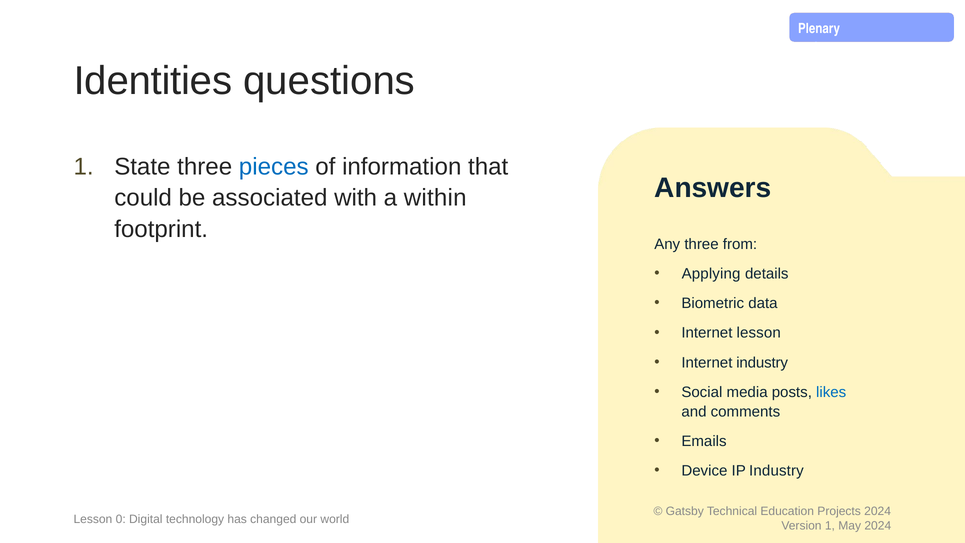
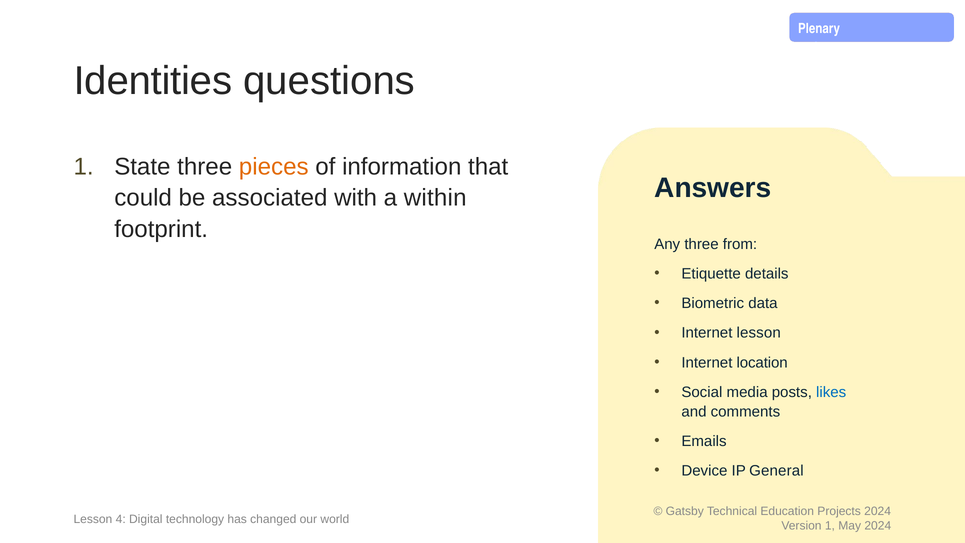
pieces colour: blue -> orange
Applying: Applying -> Etiquette
Internet industry: industry -> location
IP Industry: Industry -> General
0: 0 -> 4
